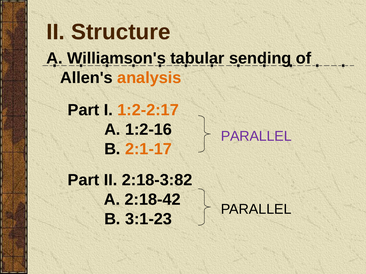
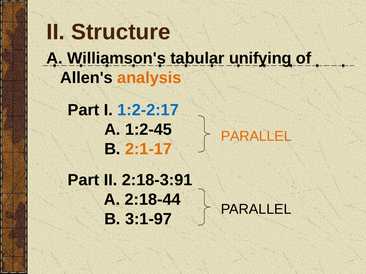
sending: sending -> unifying
1:2-2:17 colour: orange -> blue
1:2-16: 1:2-16 -> 1:2-45
PARALLEL at (256, 136) colour: purple -> orange
2:18-3:82: 2:18-3:82 -> 2:18-3:91
2:18-42: 2:18-42 -> 2:18-44
3:1-23: 3:1-23 -> 3:1-97
